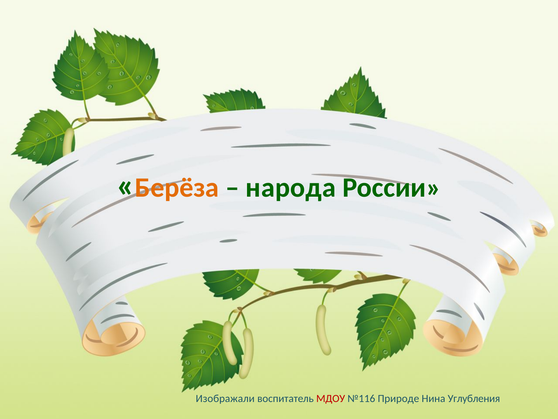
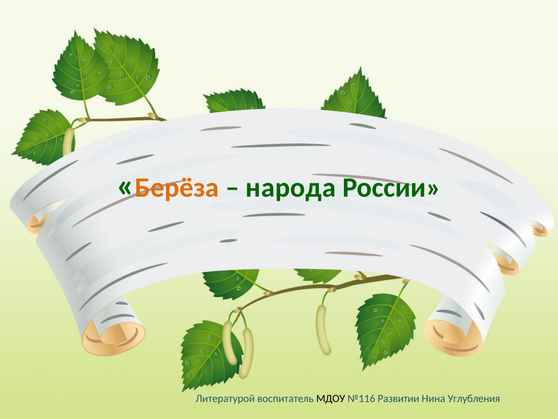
Изображали: Изображали -> Литературой
МДОУ colour: red -> black
Природе: Природе -> Развитии
